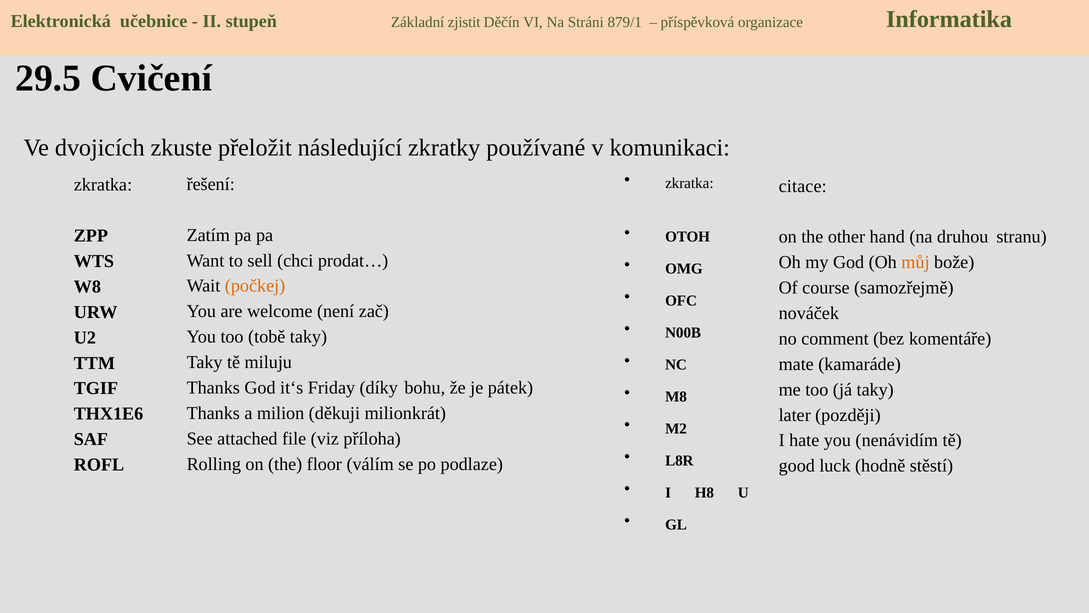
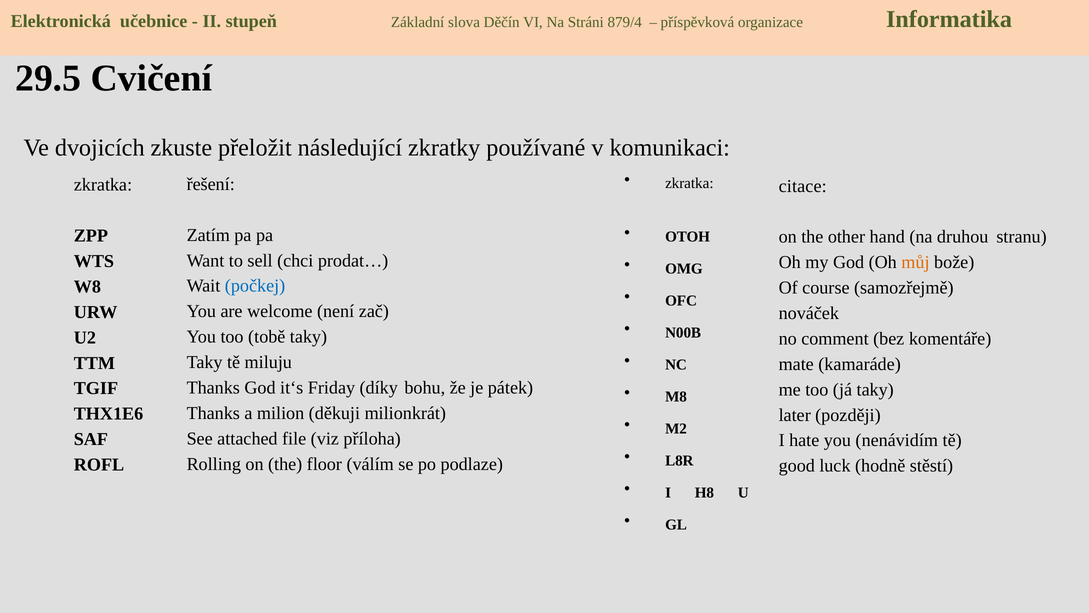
zjistit: zjistit -> slova
879/1: 879/1 -> 879/4
počkej colour: orange -> blue
